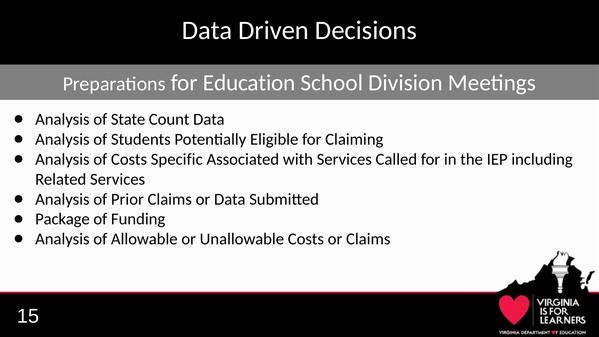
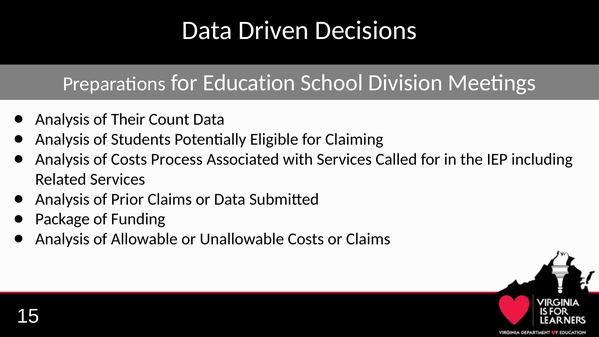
State: State -> Their
Specific: Specific -> Process
